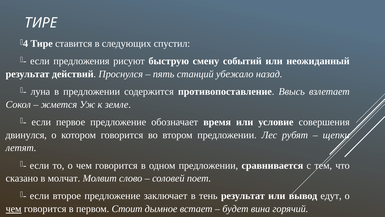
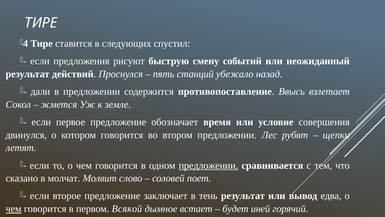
луна: луна -> дали
предложении at (208, 165) underline: none -> present
едут: едут -> едва
Стоит: Стоит -> Всякой
вина: вина -> иней
